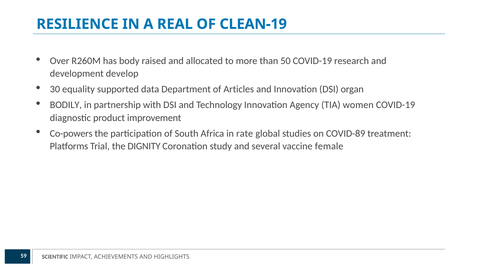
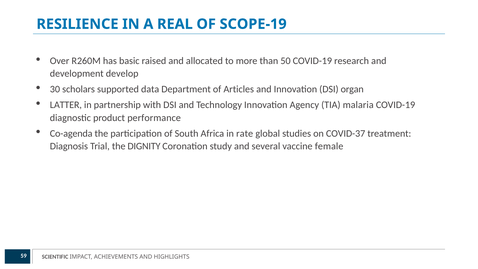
CLEAN-19: CLEAN-19 -> SCOPE-19
body: body -> basic
equality: equality -> scholars
BODILY: BODILY -> LATTER
women: women -> malaria
improvement: improvement -> performance
Co-powers: Co-powers -> Co-agenda
COVID-89: COVID-89 -> COVID-37
Platforms: Platforms -> Diagnosis
